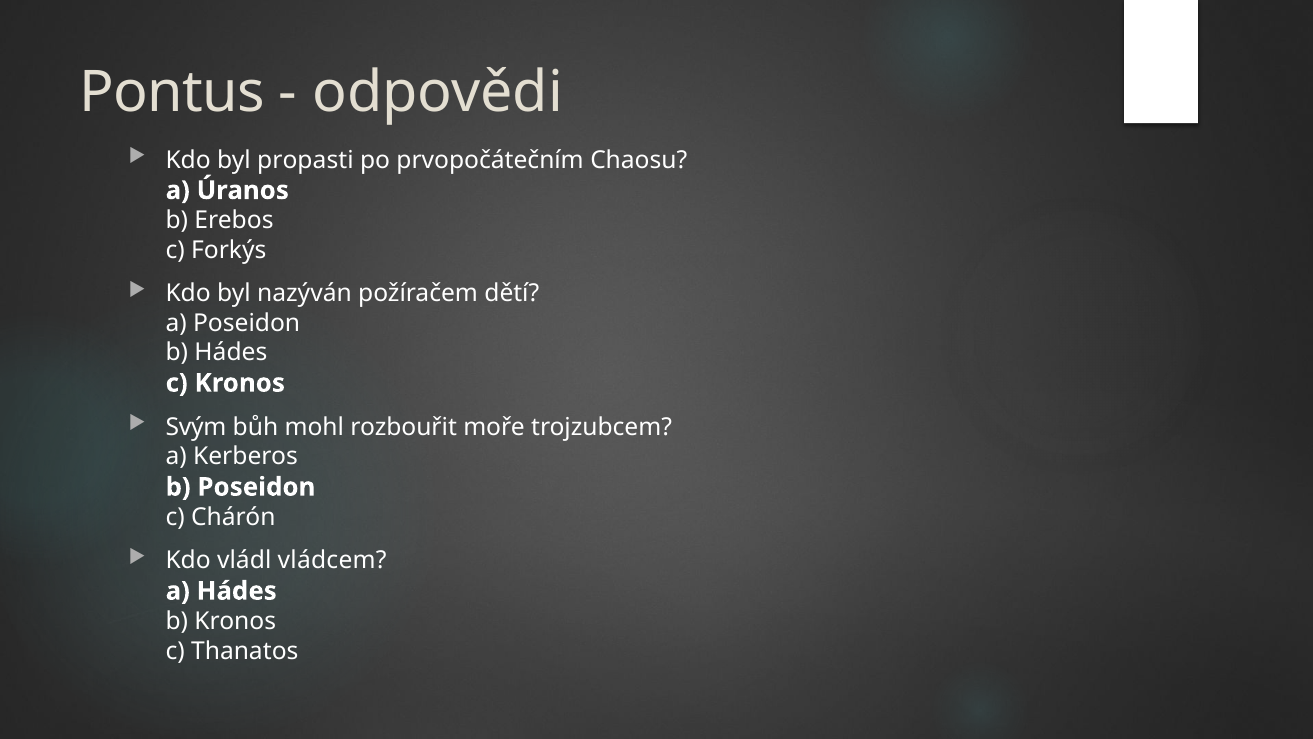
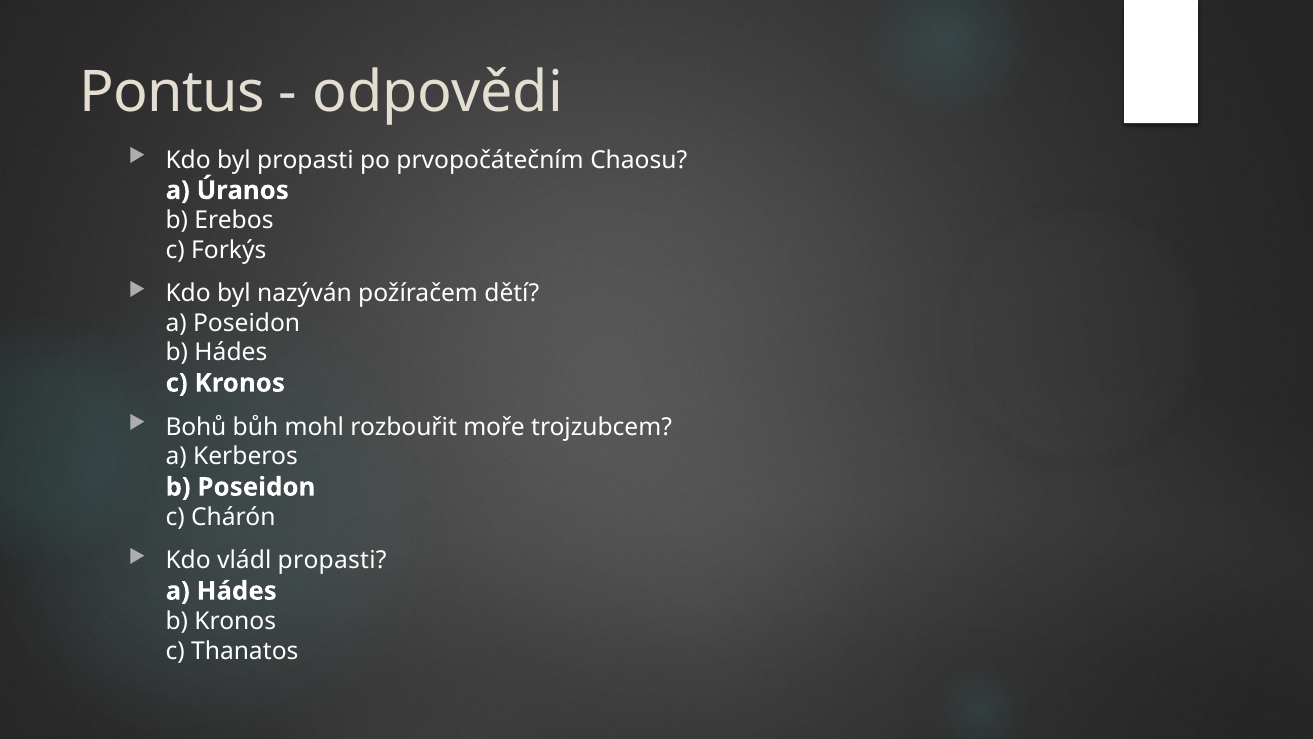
Svým: Svým -> Bohů
vládl vládcem: vládcem -> propasti
